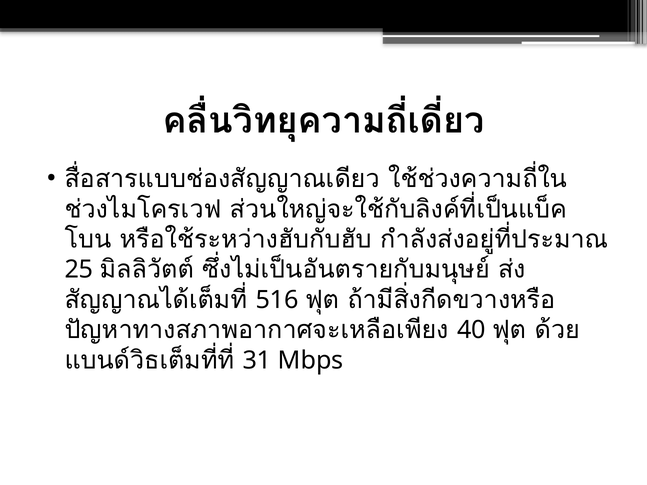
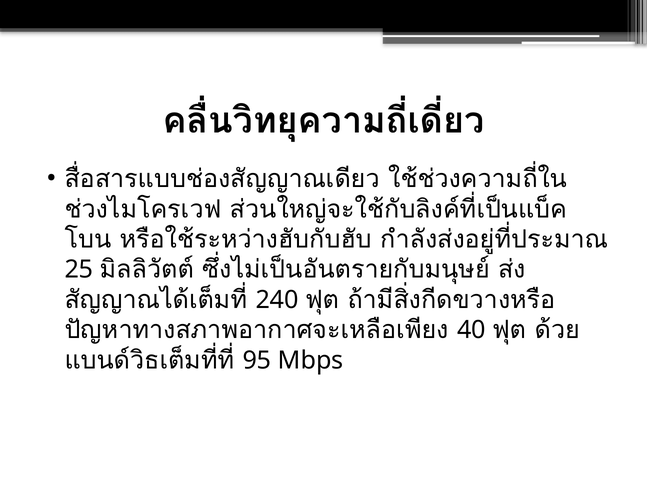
516: 516 -> 240
31: 31 -> 95
